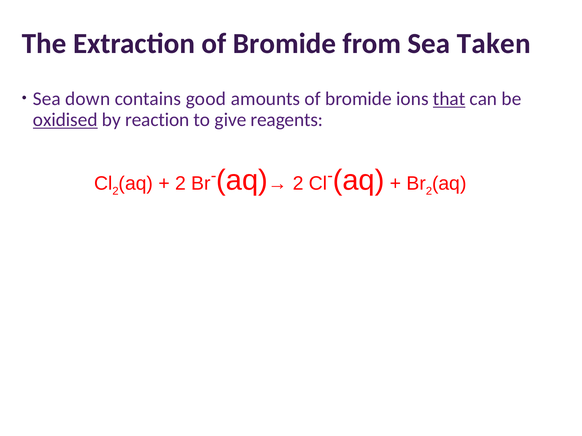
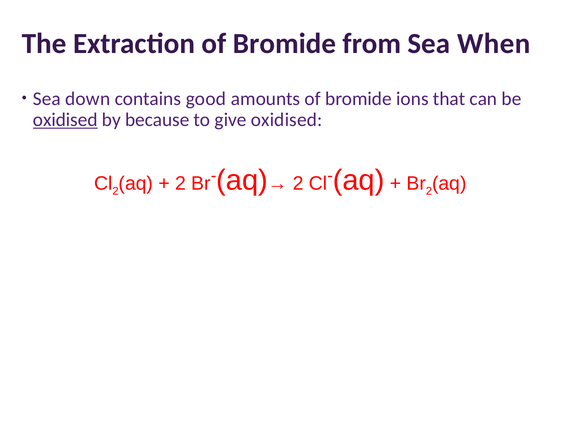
Taken: Taken -> When
that underline: present -> none
reaction: reaction -> because
give reagents: reagents -> oxidised
